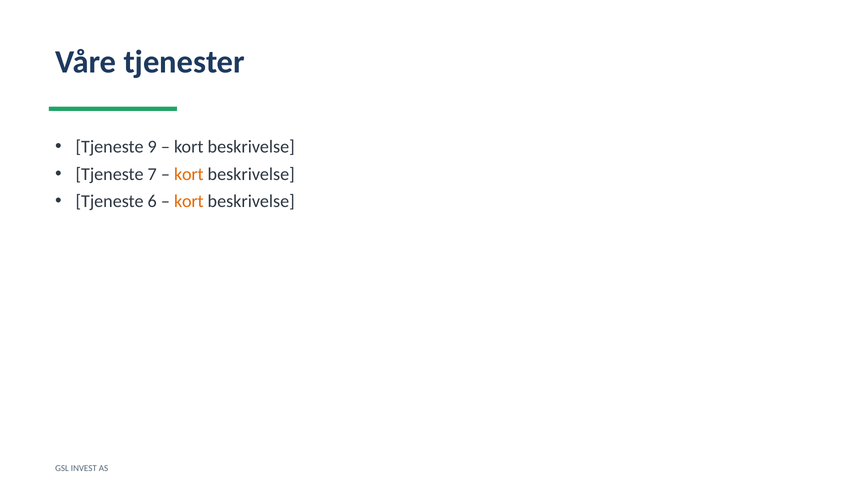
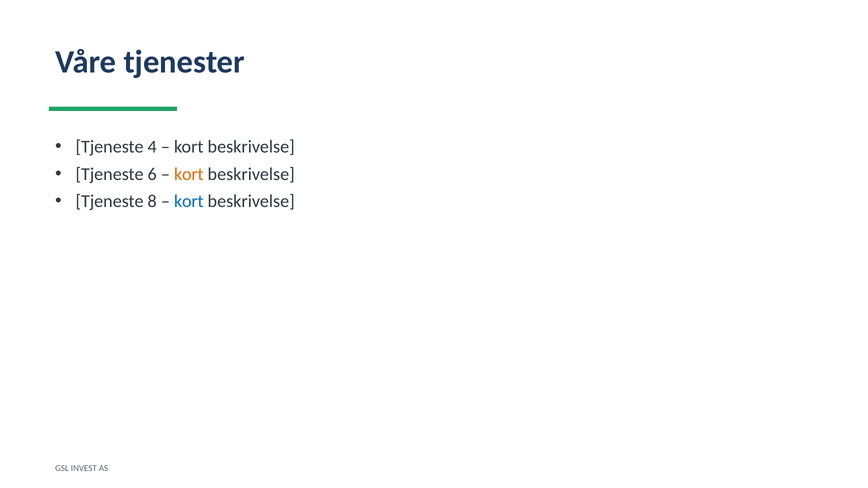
9: 9 -> 4
7: 7 -> 6
6: 6 -> 8
kort at (189, 201) colour: orange -> blue
